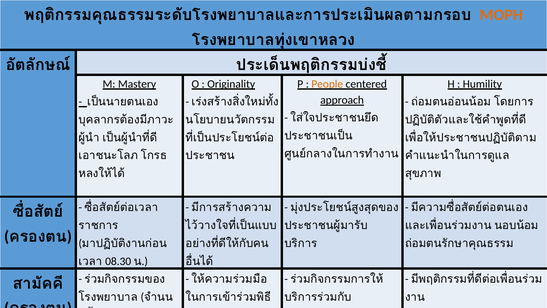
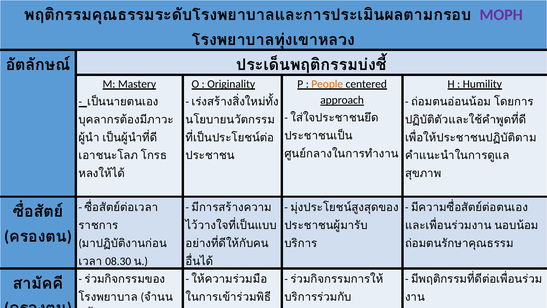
MOPH colour: orange -> purple
